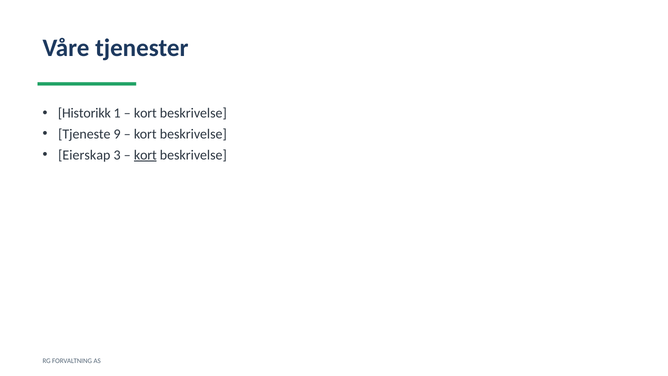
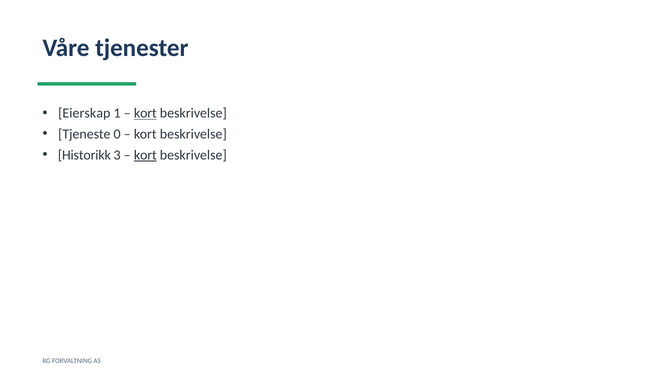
Historikk: Historikk -> Eierskap
kort at (145, 113) underline: none -> present
9: 9 -> 0
Eierskap: Eierskap -> Historikk
